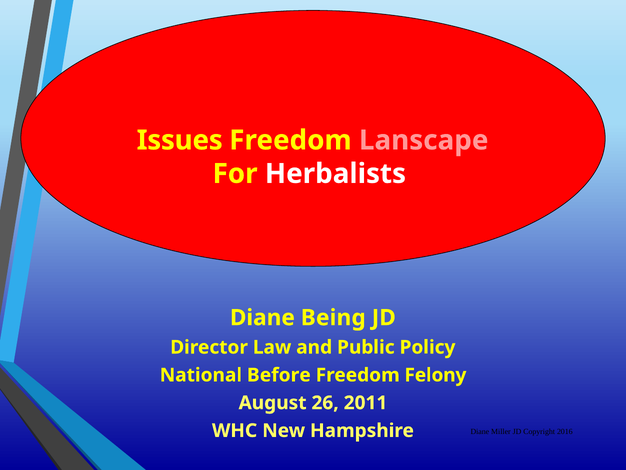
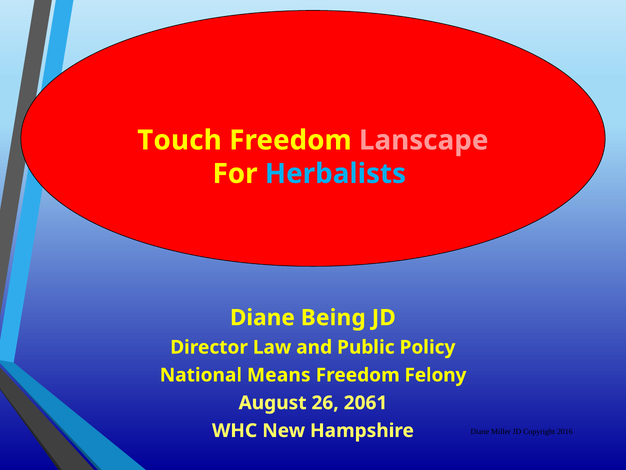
Issues: Issues -> Touch
Herbalists colour: white -> light blue
Before: Before -> Means
2011: 2011 -> 2061
